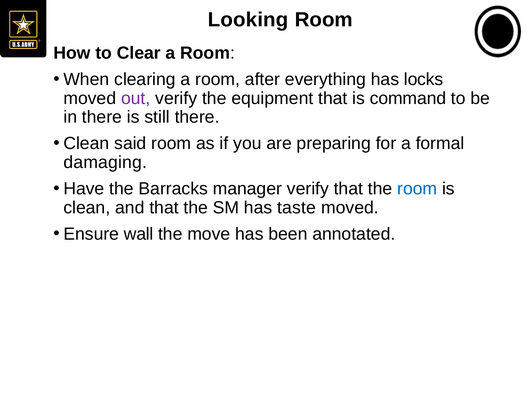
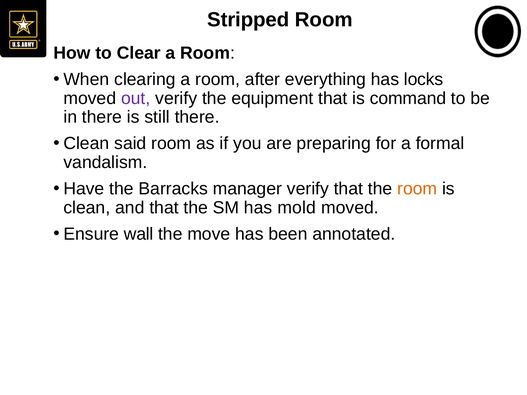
Looking: Looking -> Stripped
damaging: damaging -> vandalism
room at (417, 189) colour: blue -> orange
taste: taste -> mold
